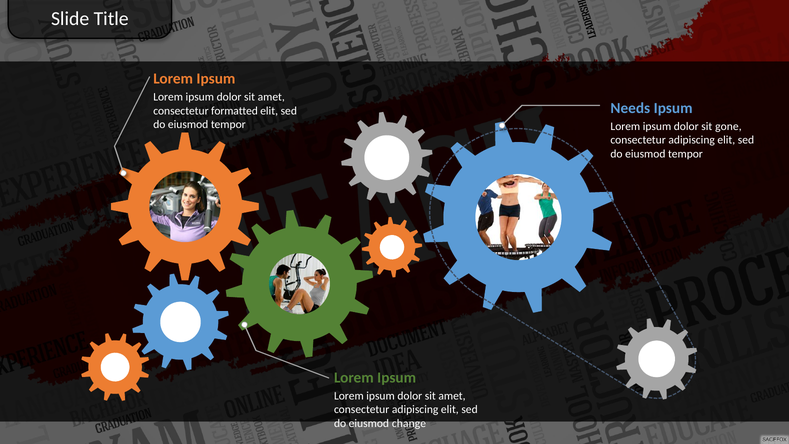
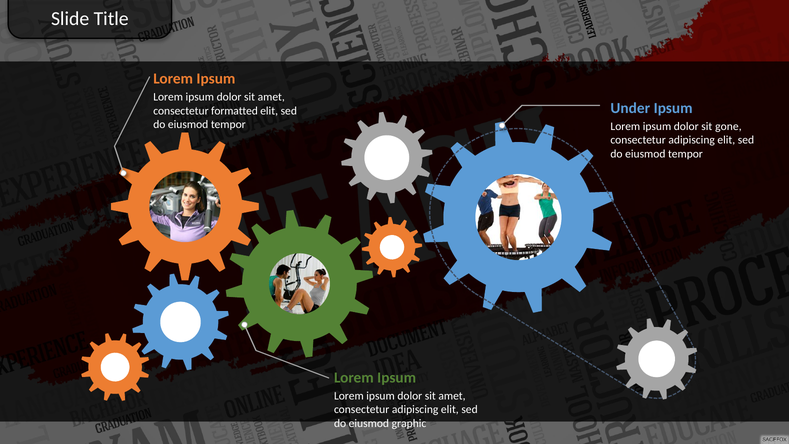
Needs: Needs -> Under
change: change -> graphic
